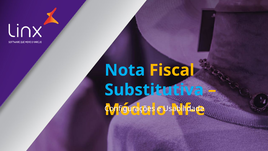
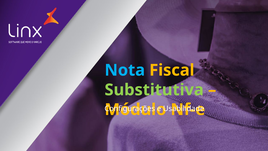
Substitutiva colour: light blue -> light green
